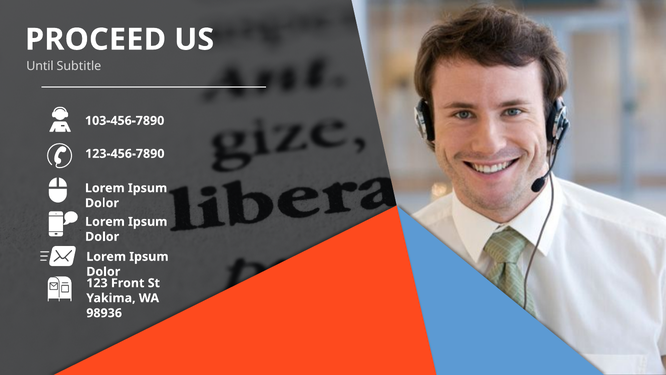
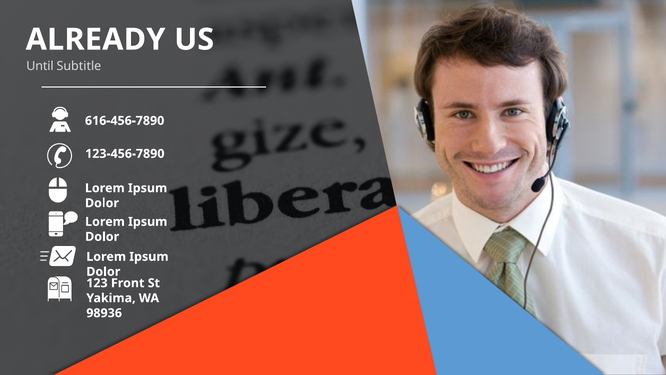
PROCEED: PROCEED -> ALREADY
103-456-7890: 103-456-7890 -> 616-456-7890
